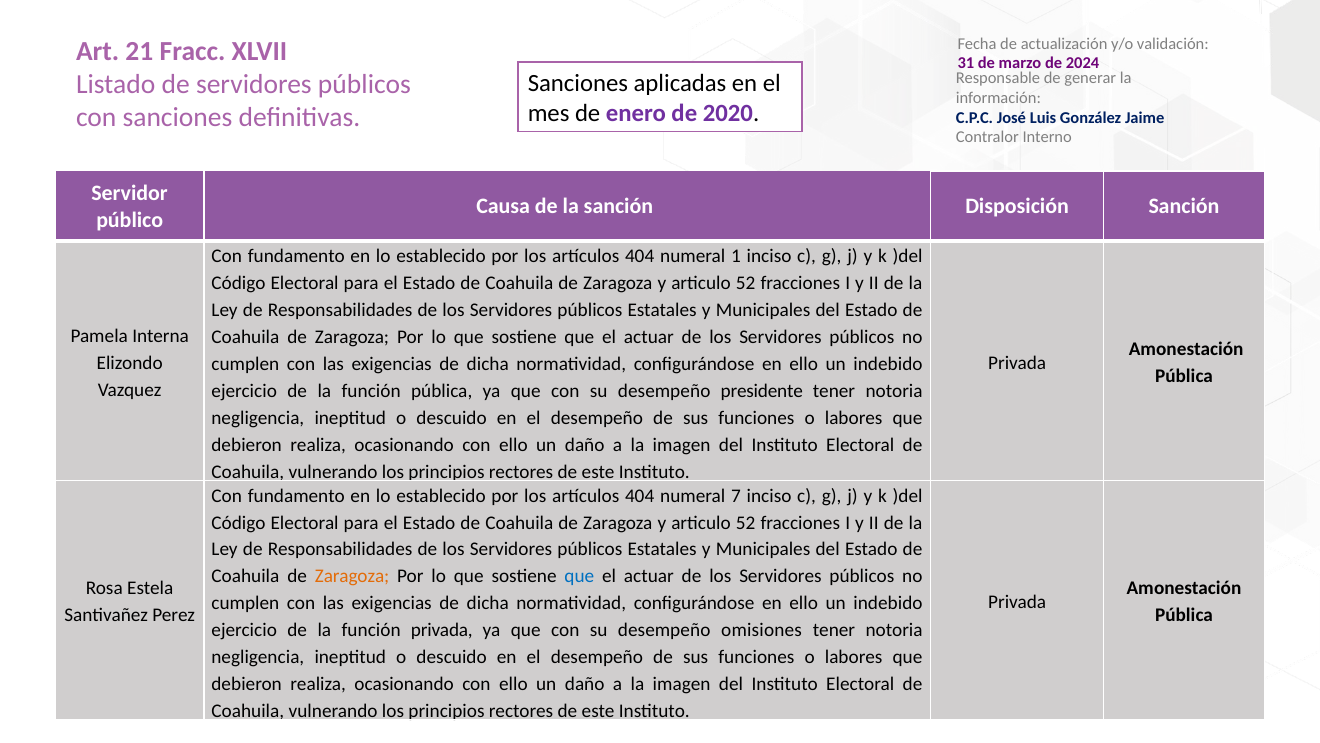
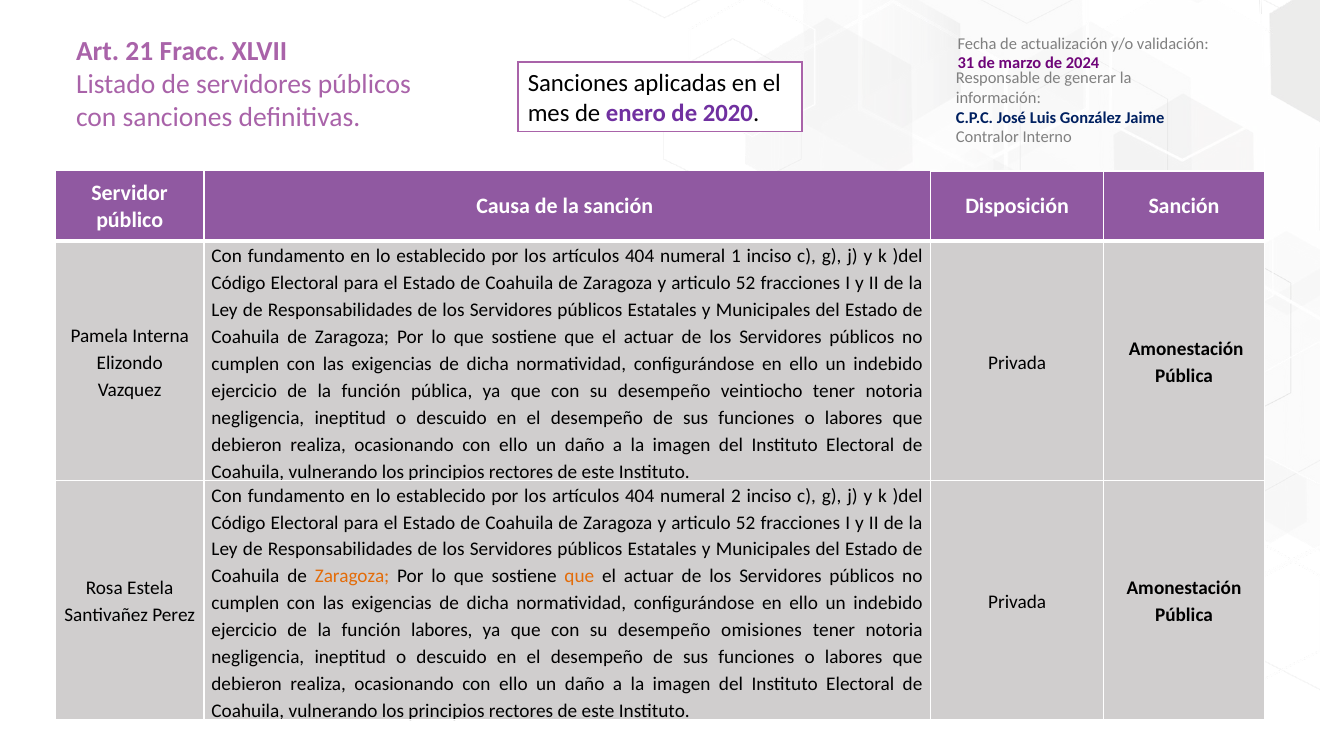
presidente: presidente -> veintiocho
7: 7 -> 2
que at (579, 576) colour: blue -> orange
función privada: privada -> labores
